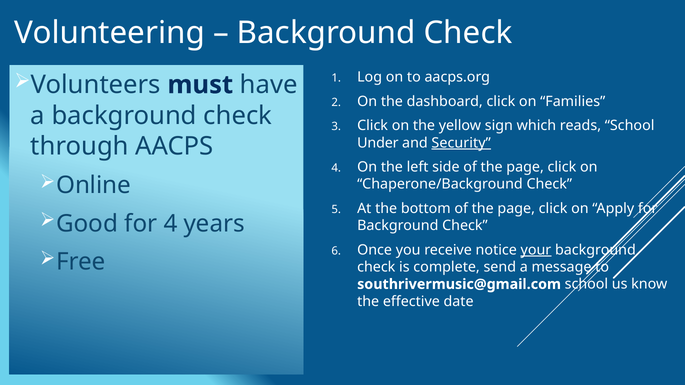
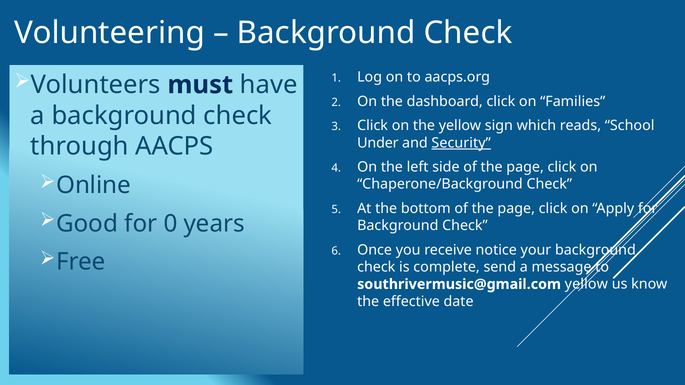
for 4: 4 -> 0
your underline: present -> none
southrivermusic@gmail.com school: school -> yellow
